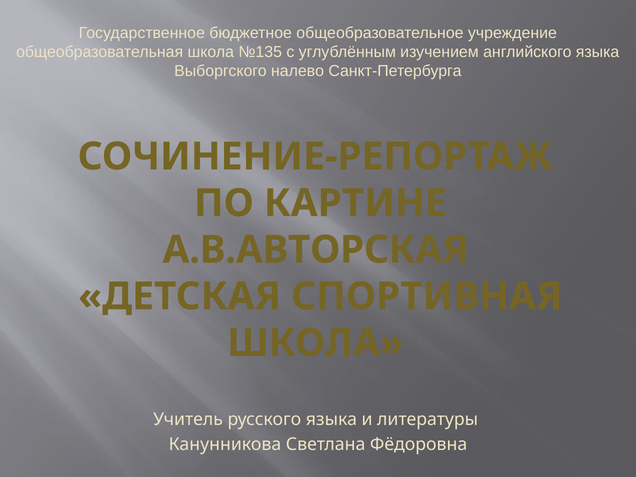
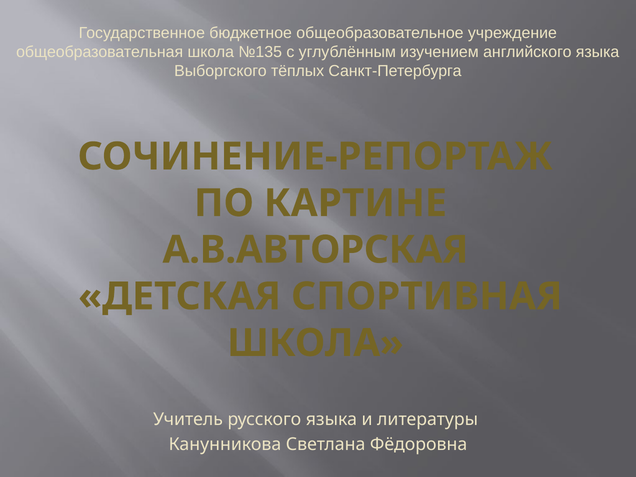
налево: налево -> тёплых
